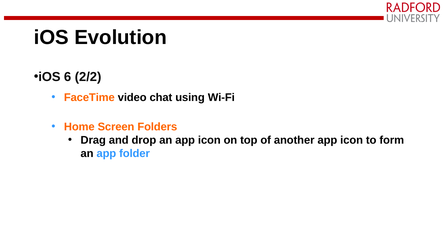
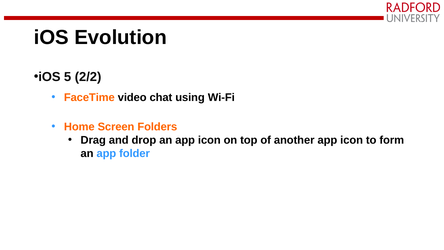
6: 6 -> 5
